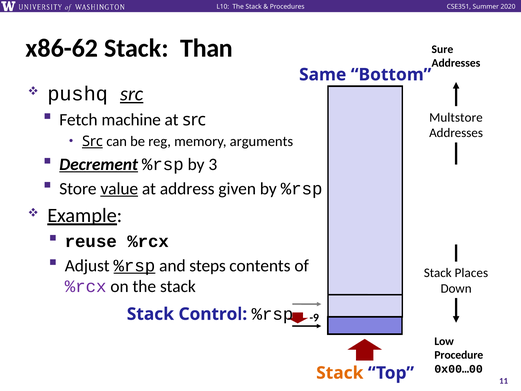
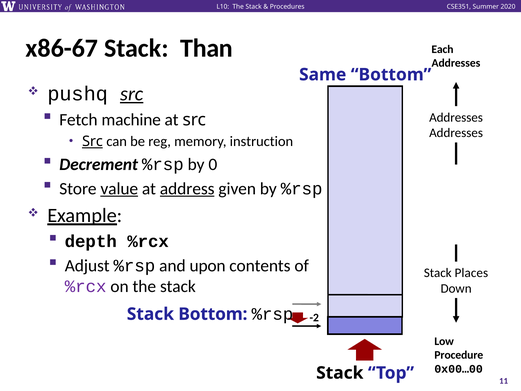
x86-62: x86-62 -> x86-67
Sure: Sure -> Each
Multstore at (456, 117): Multstore -> Addresses
arguments: arguments -> instruction
Decrement underline: present -> none
3: 3 -> 0
address underline: none -> present
reuse: reuse -> depth
%rsp at (134, 266) underline: present -> none
steps: steps -> upon
Stack Control: Control -> Bottom
-9: -9 -> -2
Stack at (340, 373) colour: orange -> black
